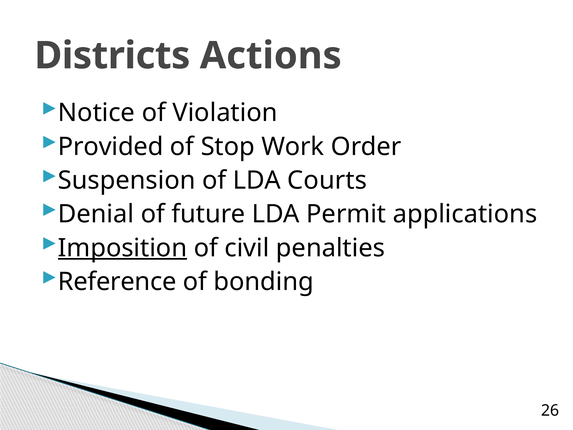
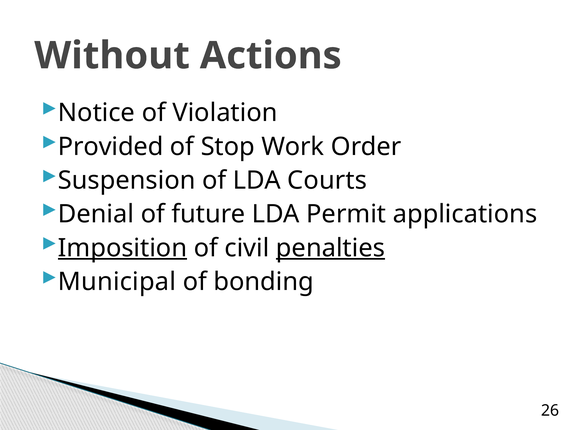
Districts: Districts -> Without
penalties underline: none -> present
Reference: Reference -> Municipal
